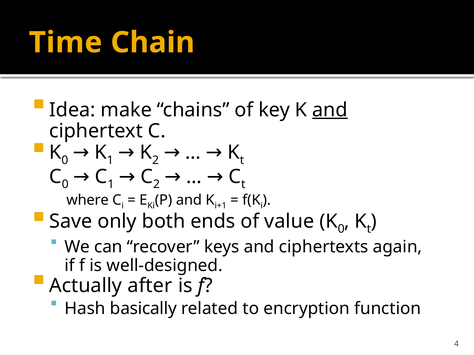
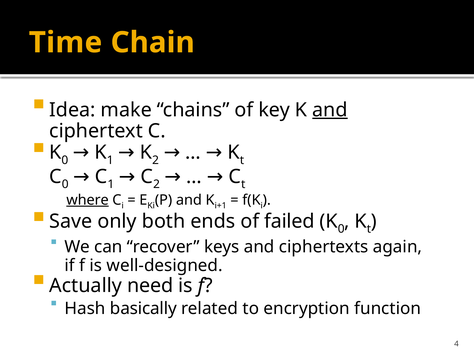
where underline: none -> present
value: value -> failed
after: after -> need
